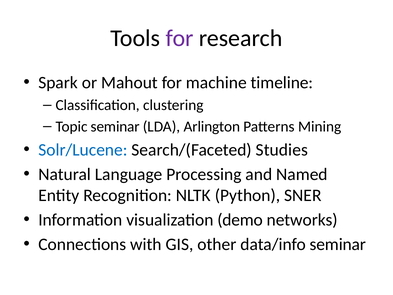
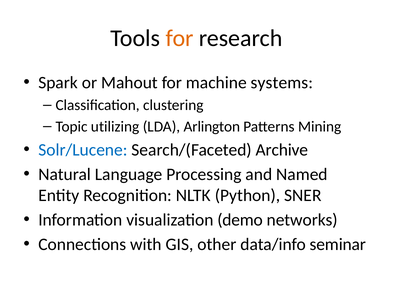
for at (180, 38) colour: purple -> orange
timeline: timeline -> systems
Topic seminar: seminar -> utilizing
Studies: Studies -> Archive
